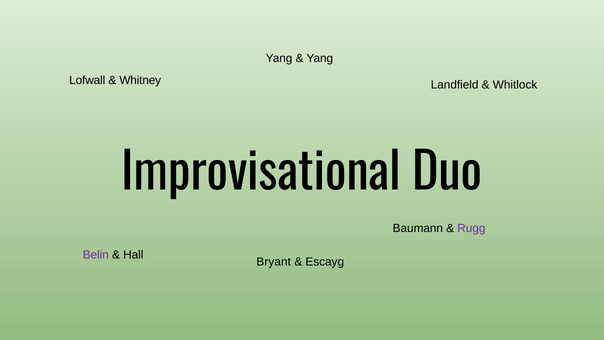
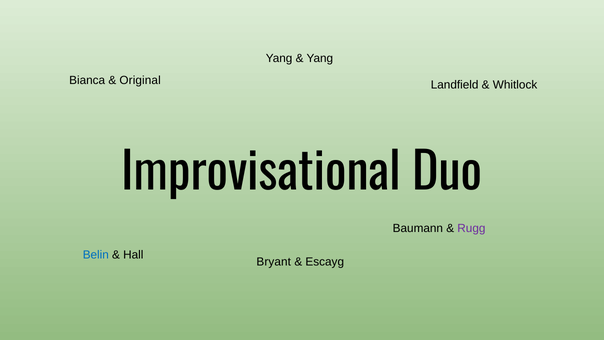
Lofwall: Lofwall -> Bianca
Whitney: Whitney -> Original
Belin colour: purple -> blue
